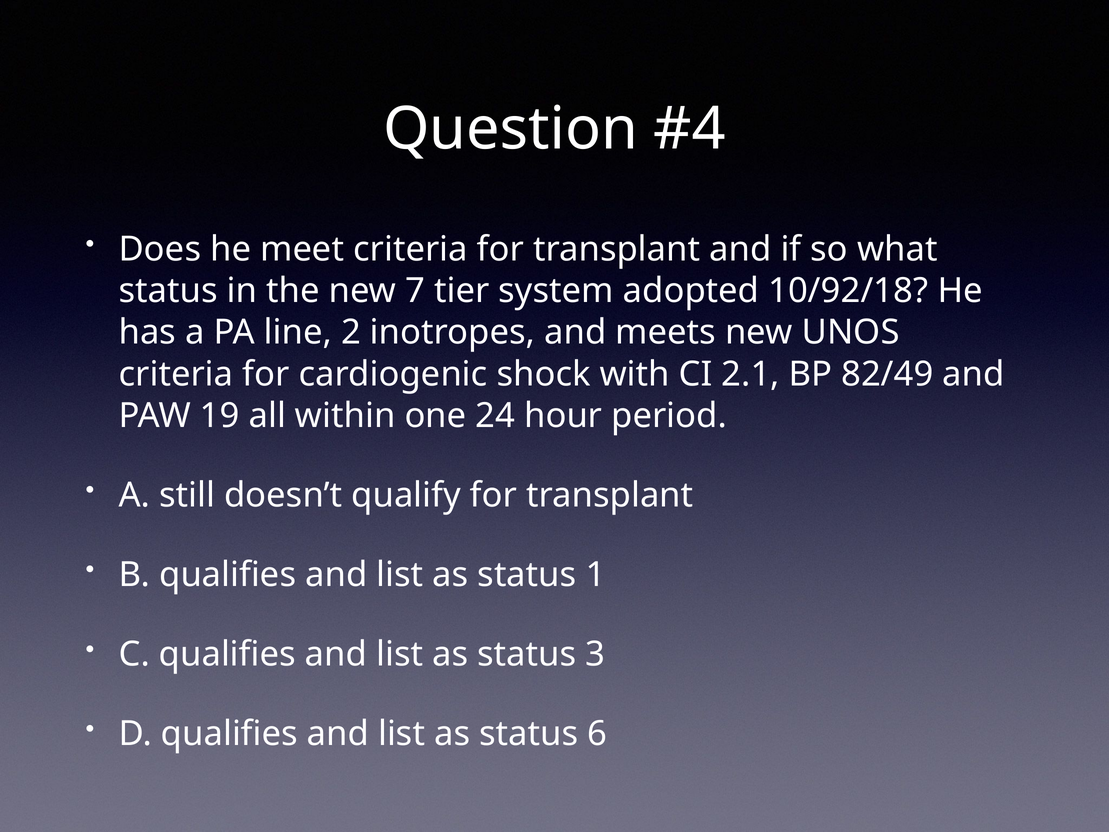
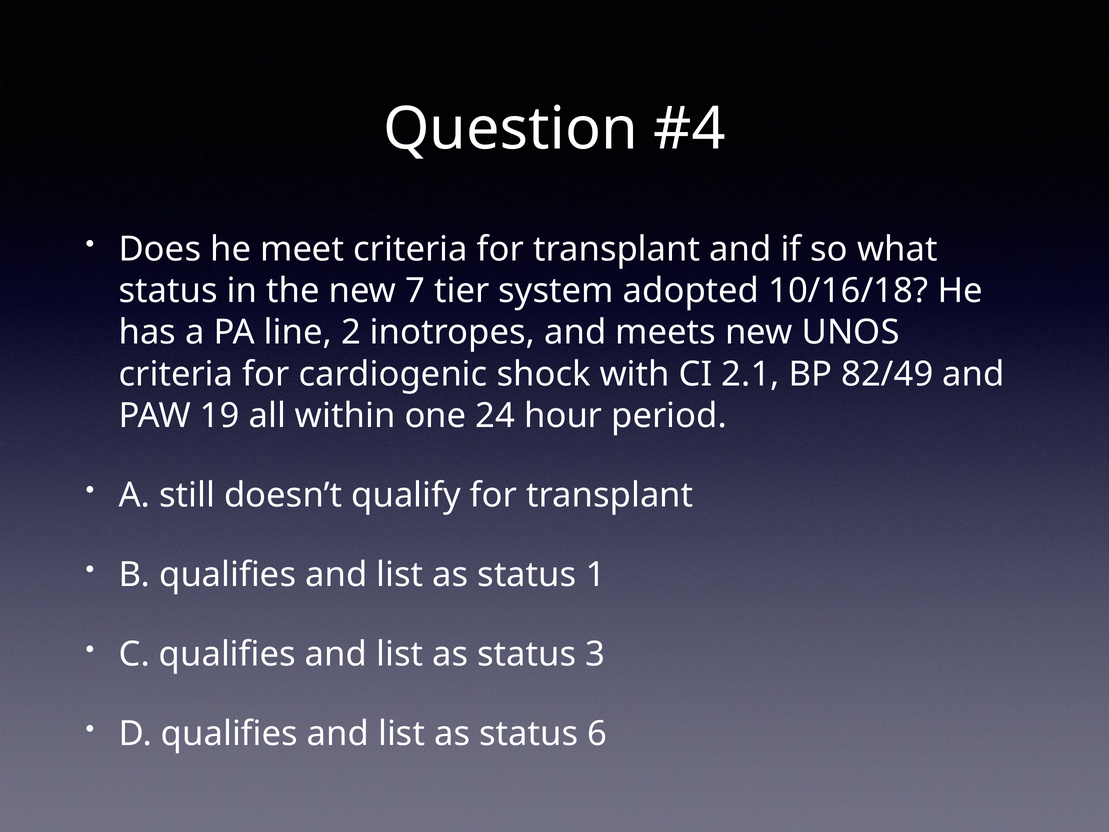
10/92/18: 10/92/18 -> 10/16/18
